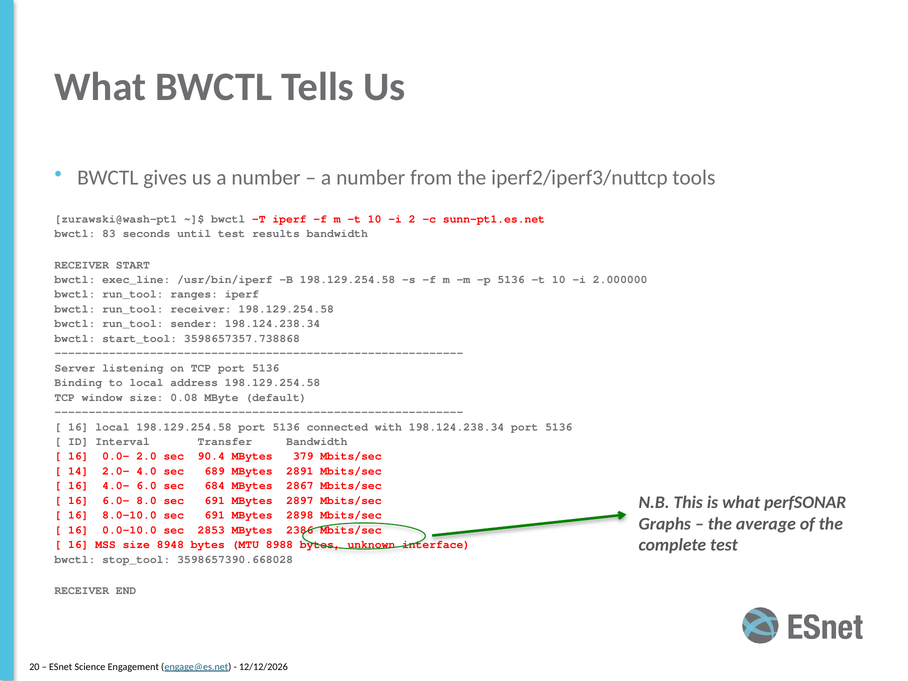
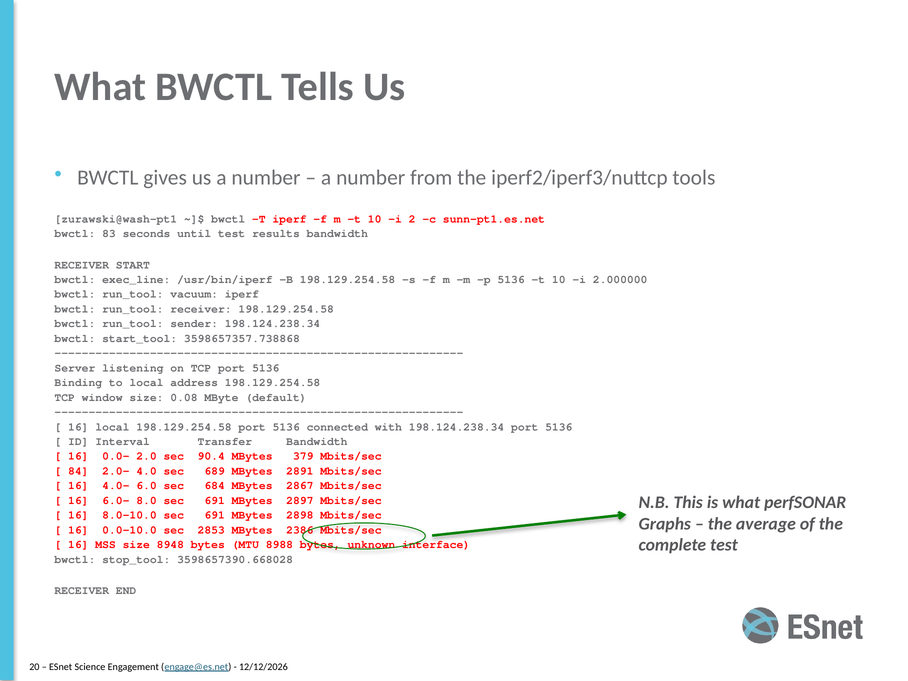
ranges: ranges -> vacuum
14: 14 -> 84
